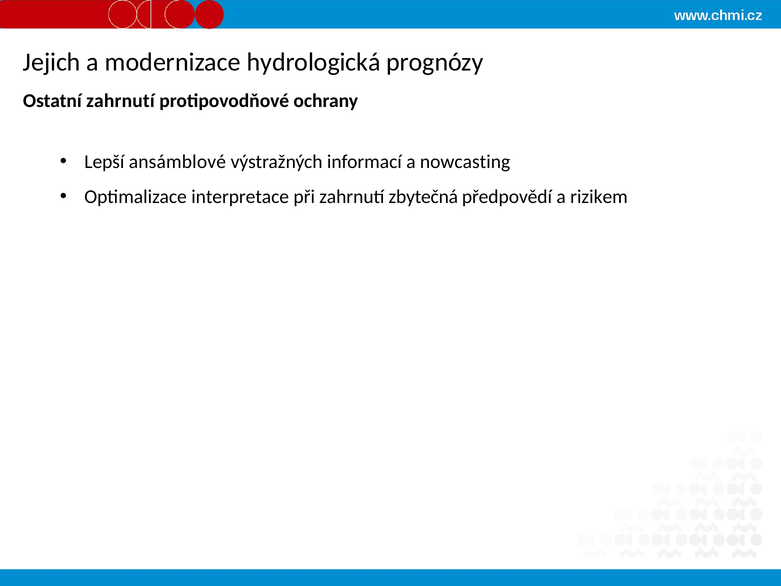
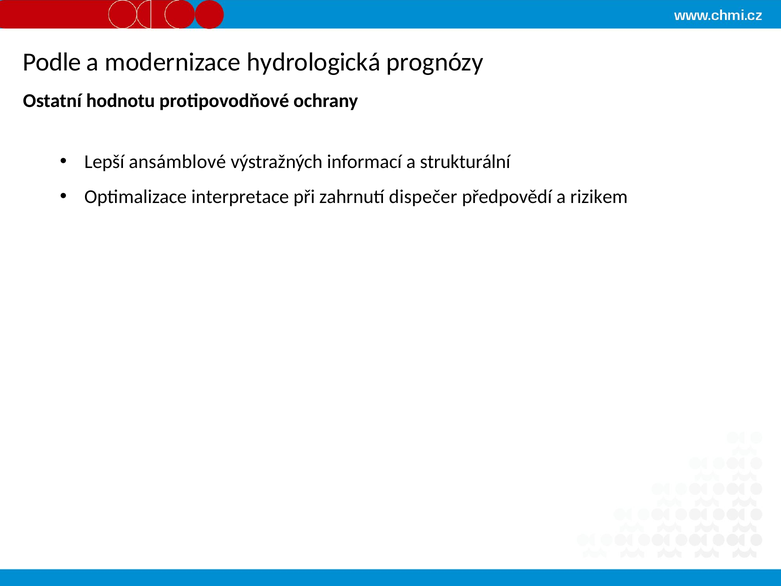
Jejich: Jejich -> Podle
Ostatní zahrnutí: zahrnutí -> hodnotu
nowcasting: nowcasting -> strukturální
zbytečná: zbytečná -> dispečer
